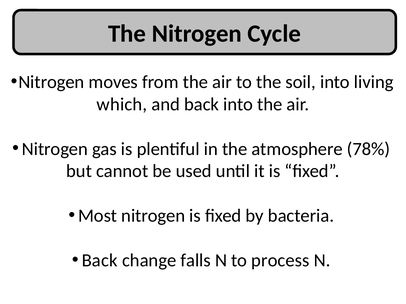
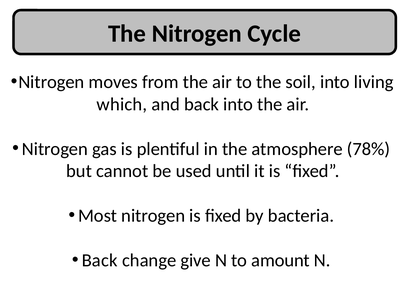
falls: falls -> give
process: process -> amount
